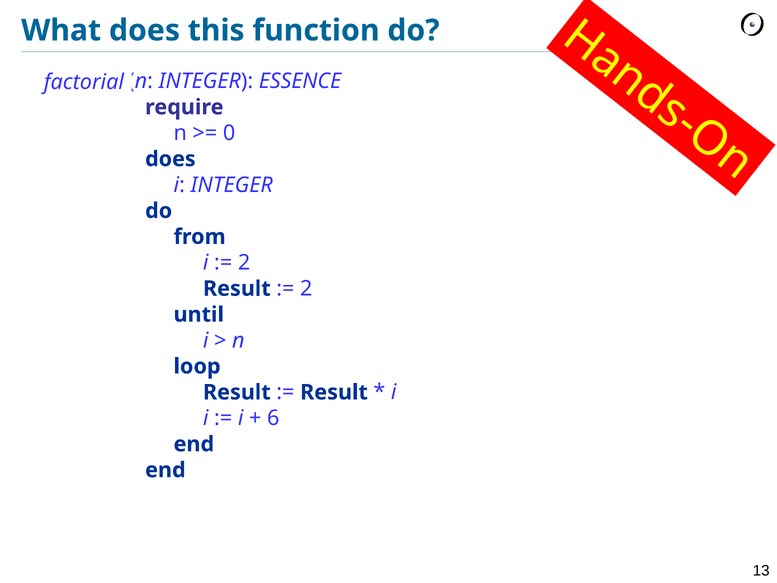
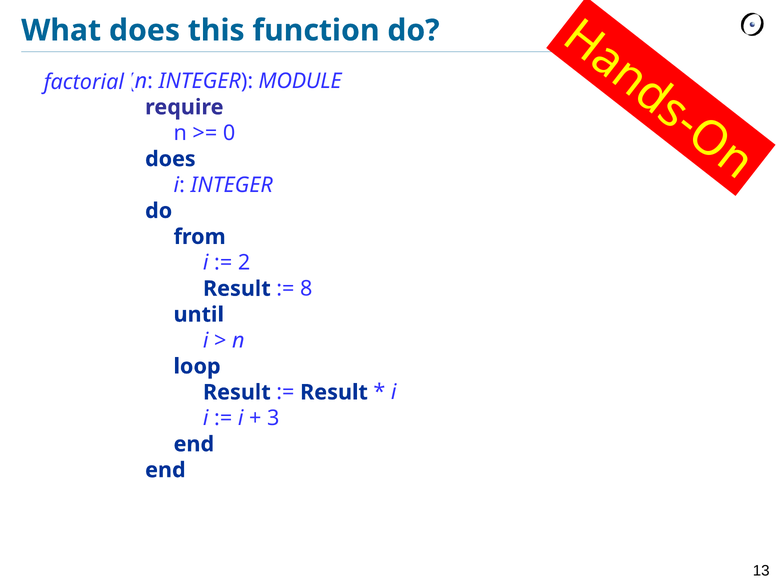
ESSENCE: ESSENCE -> MODULE
2 at (306, 289): 2 -> 8
6: 6 -> 3
